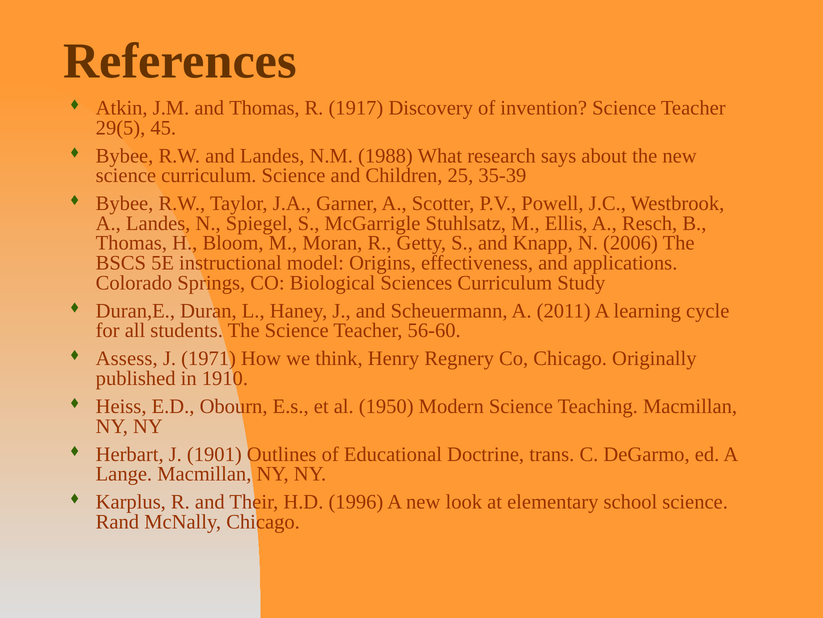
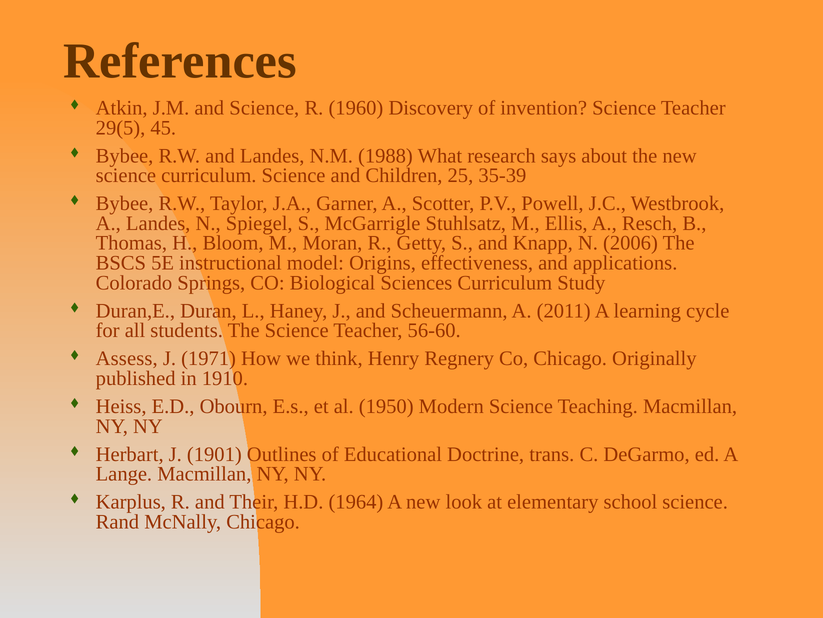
and Thomas: Thomas -> Science
1917: 1917 -> 1960
1996: 1996 -> 1964
